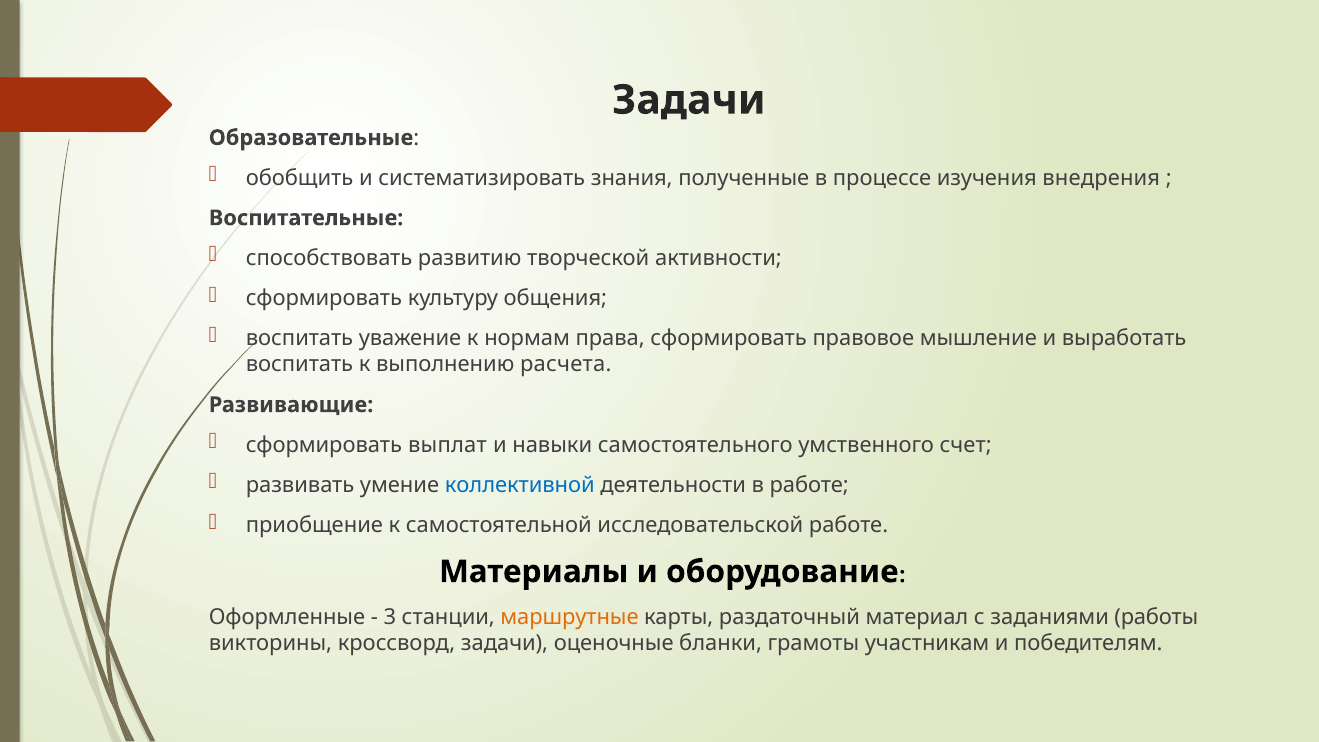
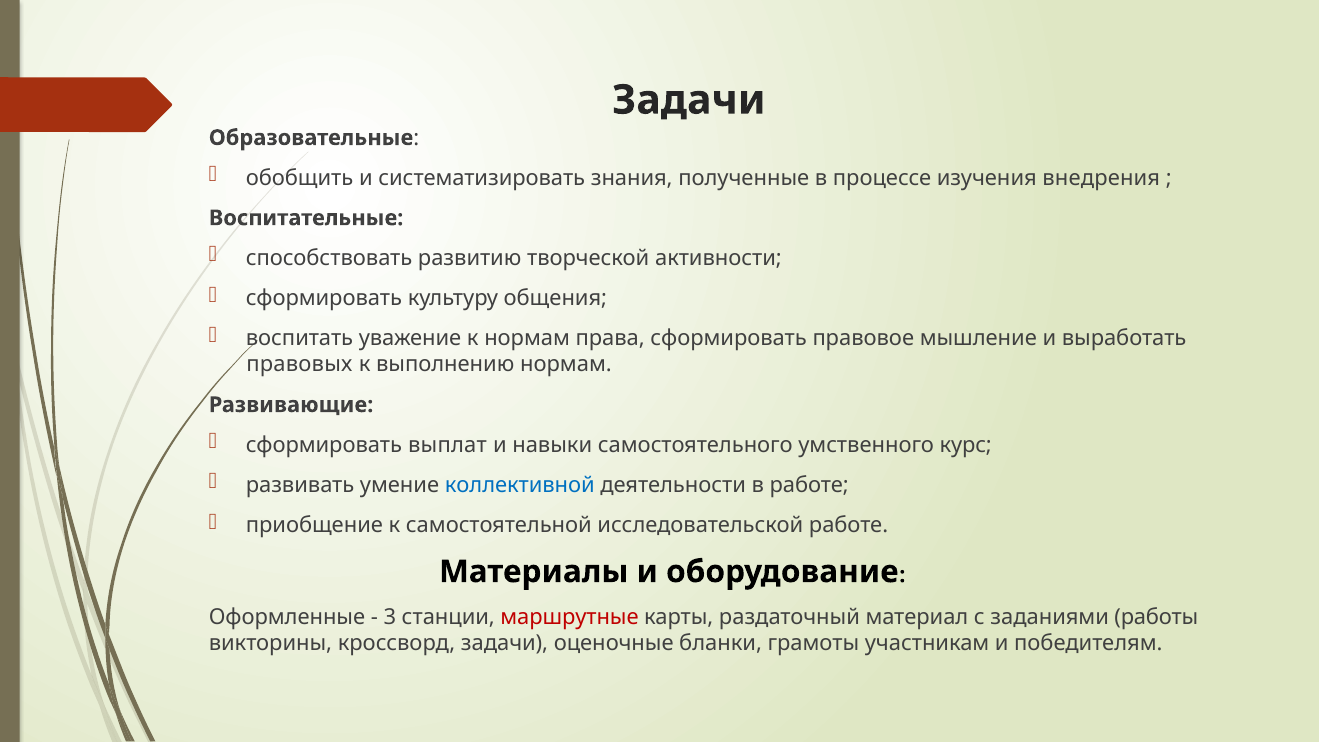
воспитать at (300, 365): воспитать -> правовых
выполнению расчета: расчета -> нормам
счет: счет -> курс
маршрутные colour: orange -> red
